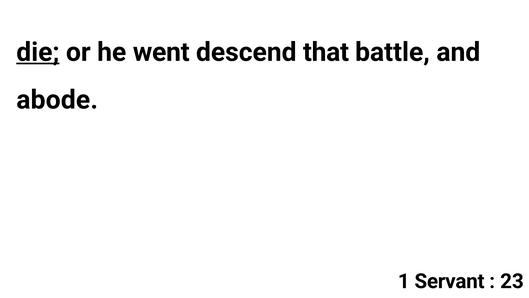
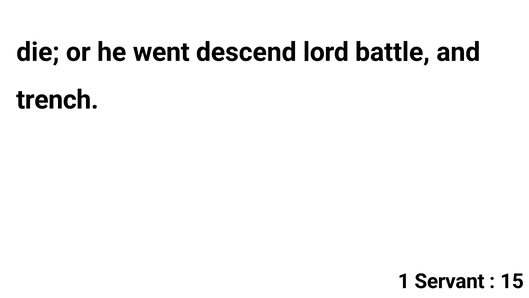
die underline: present -> none
that: that -> lord
abode: abode -> trench
23: 23 -> 15
